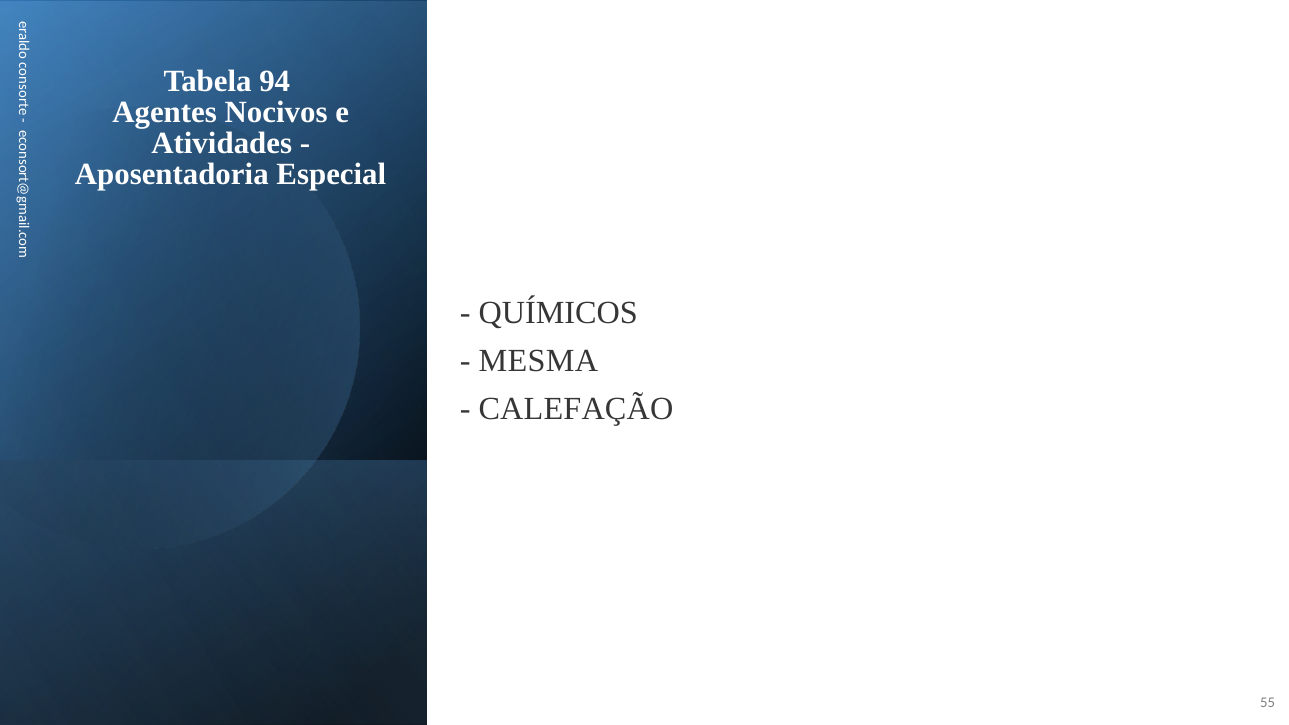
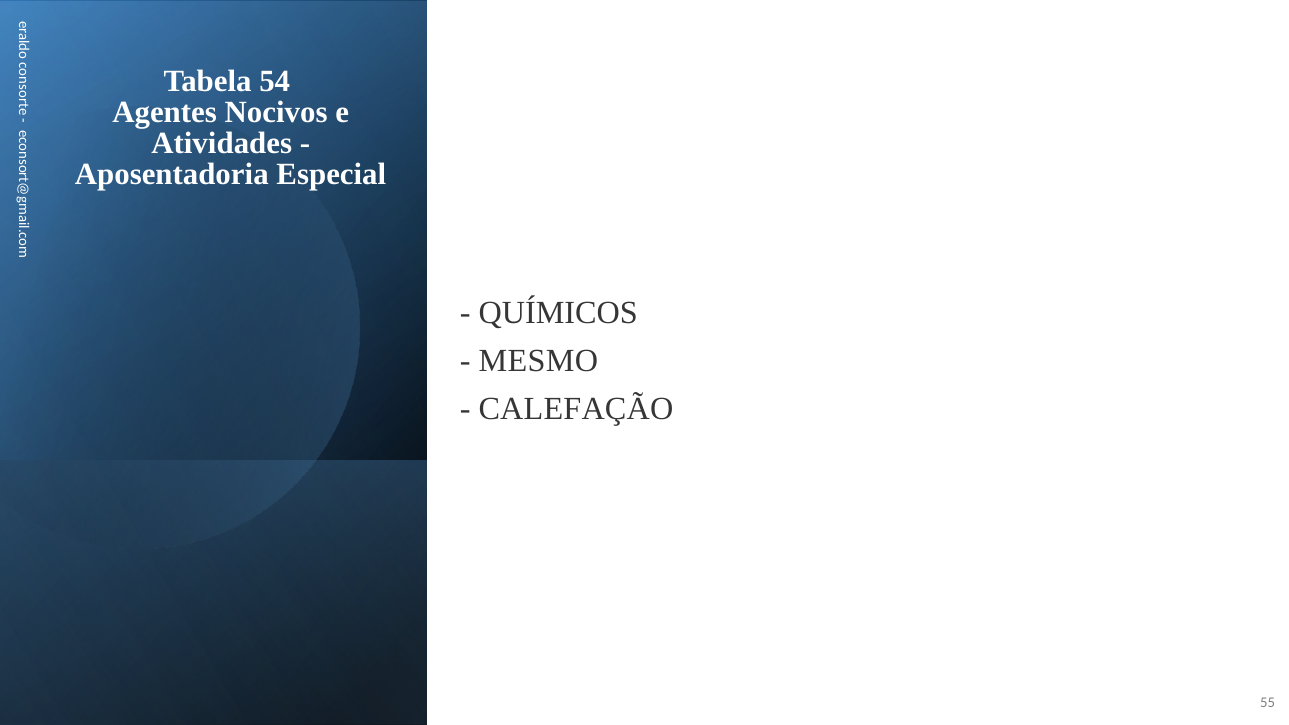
94: 94 -> 54
MESMA: MESMA -> MESMO
